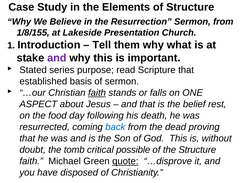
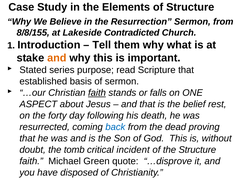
1/8/155: 1/8/155 -> 8/8/155
Presentation: Presentation -> Contradicted
and at (57, 58) colour: purple -> orange
food: food -> forty
possible: possible -> incident
quote underline: present -> none
